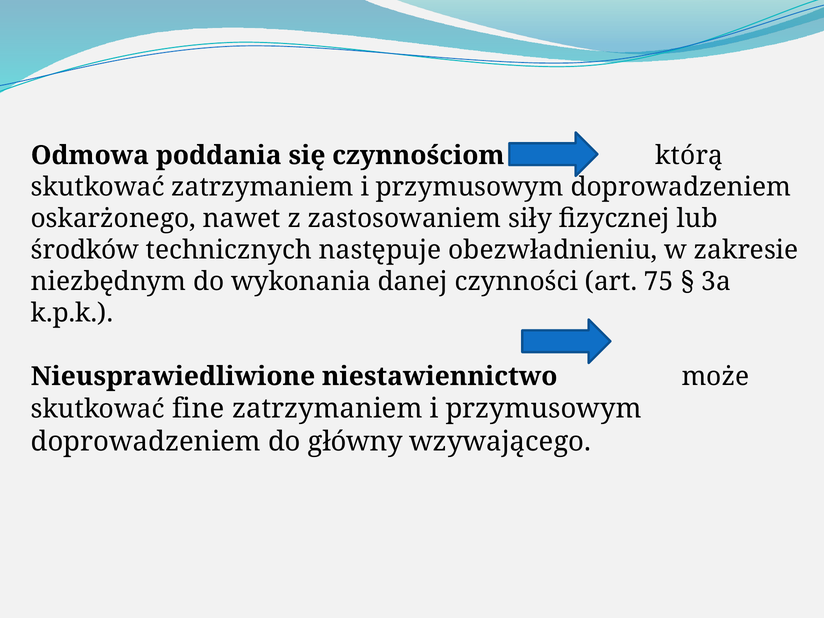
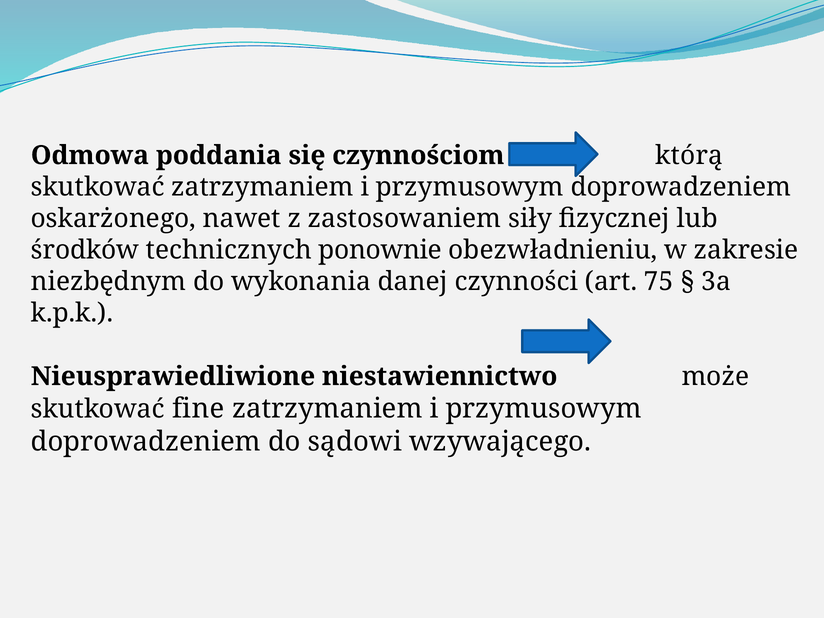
następuje: następuje -> ponownie
główny: główny -> sądowi
